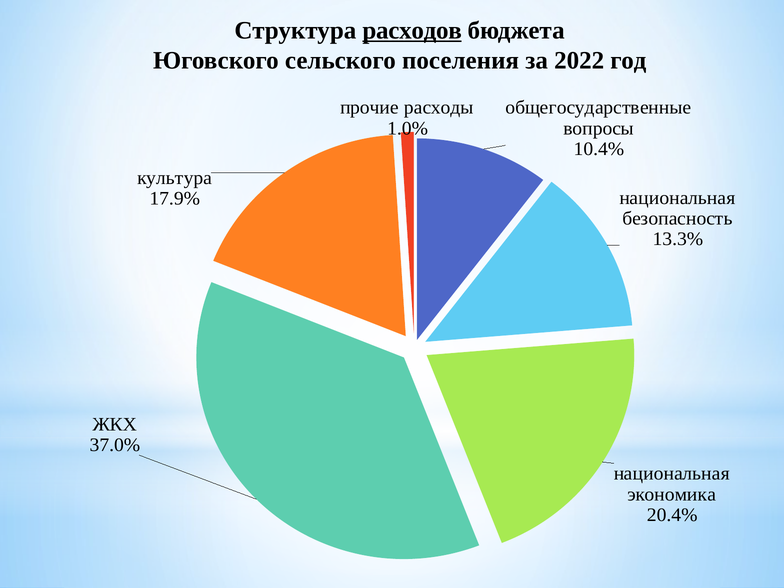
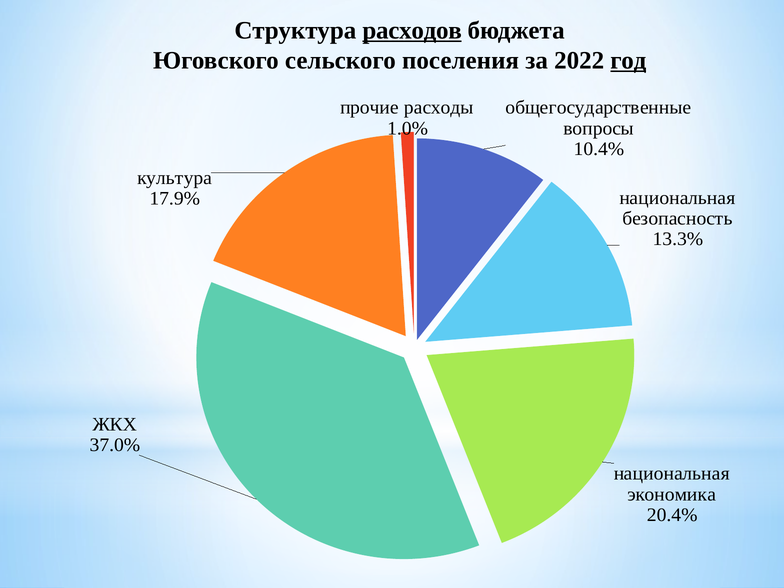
год underline: none -> present
